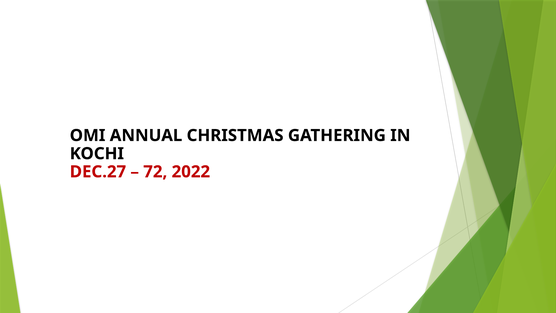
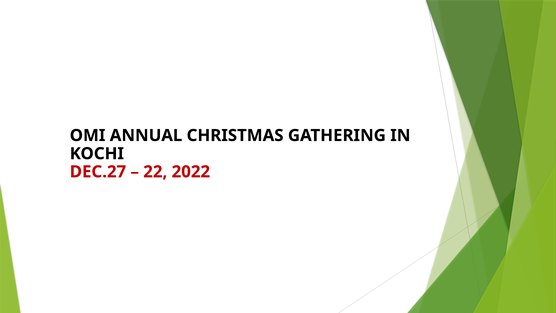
72: 72 -> 22
